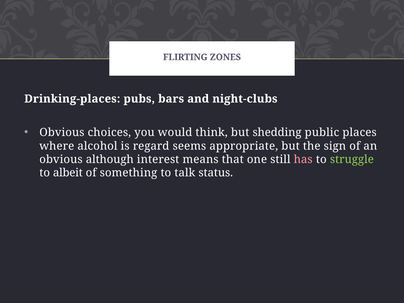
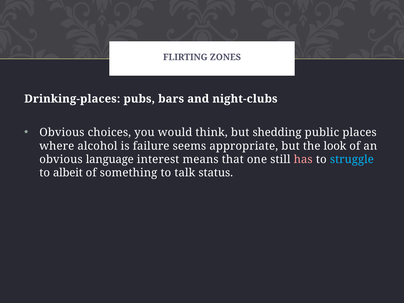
regard: regard -> failure
sign: sign -> look
although: although -> language
struggle colour: light green -> light blue
